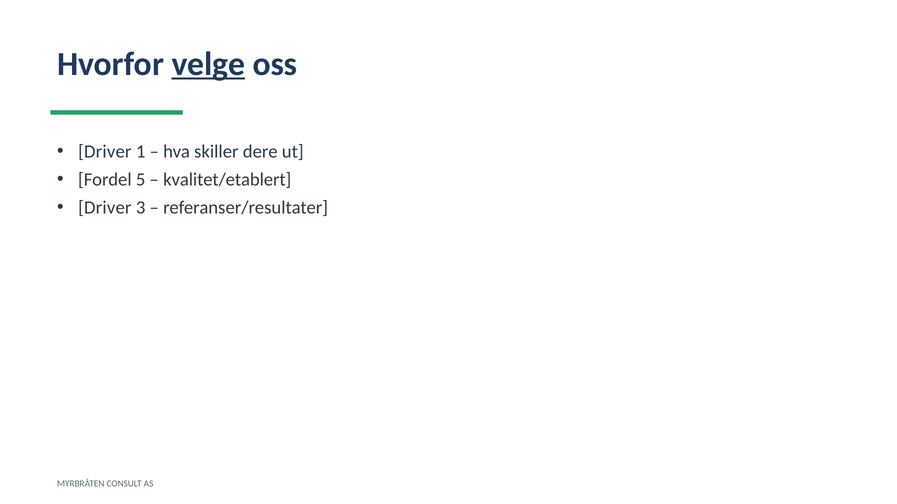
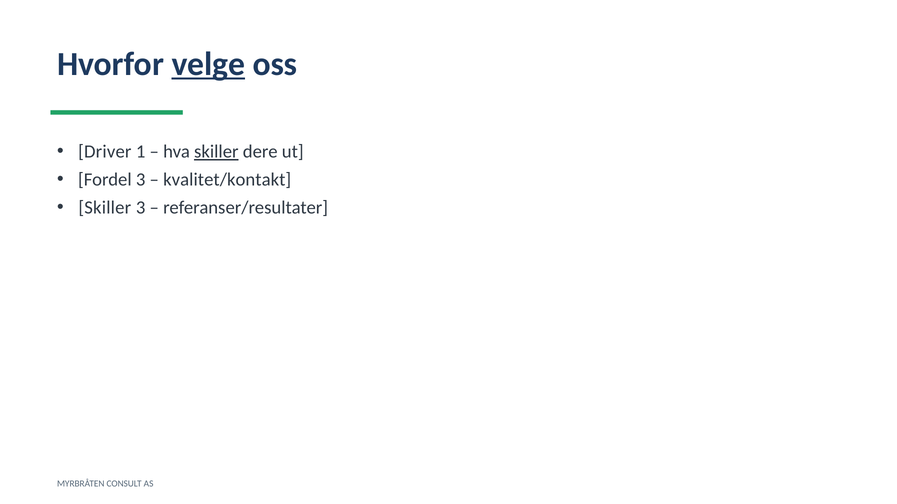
skiller at (216, 152) underline: none -> present
Fordel 5: 5 -> 3
kvalitet/etablert: kvalitet/etablert -> kvalitet/kontakt
Driver at (105, 208): Driver -> Skiller
